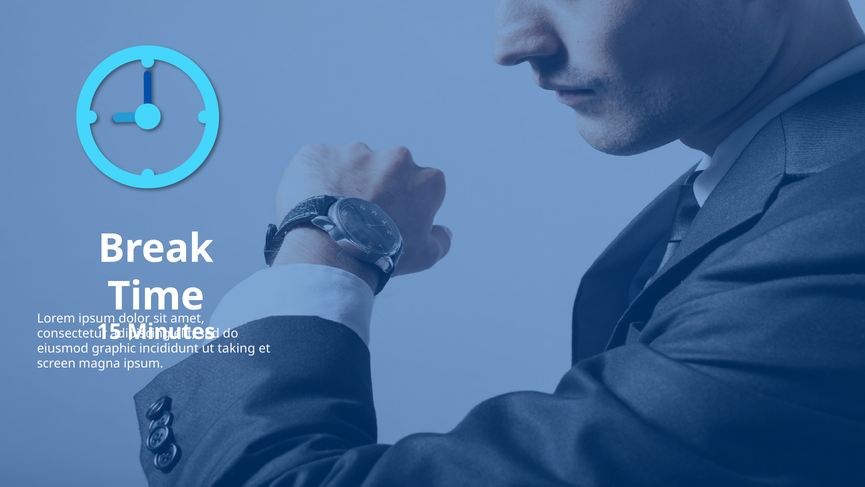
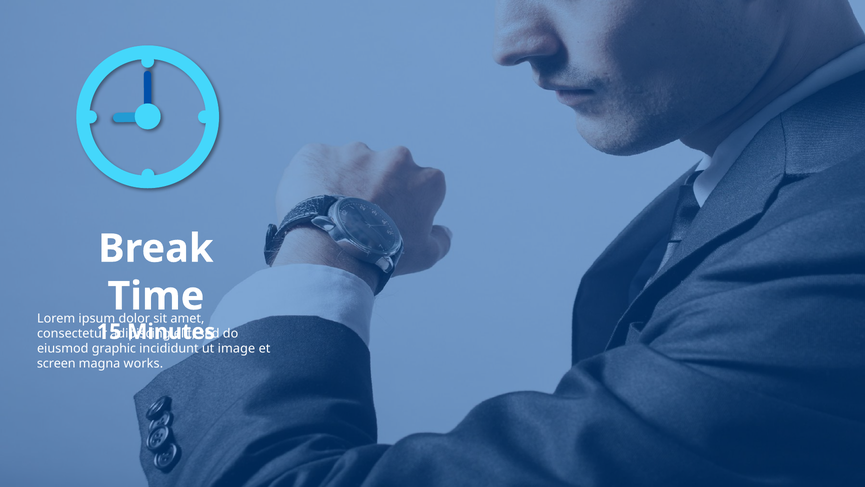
taking: taking -> image
magna ipsum: ipsum -> works
